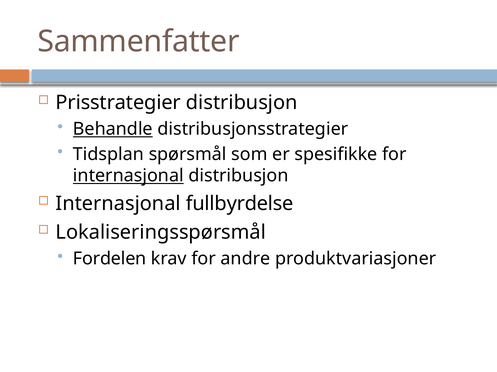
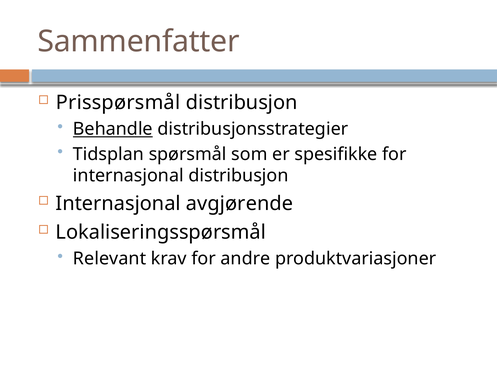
Prisstrategier: Prisstrategier -> Prisspørsmål
internasjonal at (128, 176) underline: present -> none
fullbyrdelse: fullbyrdelse -> avgjørende
Fordelen: Fordelen -> Relevant
